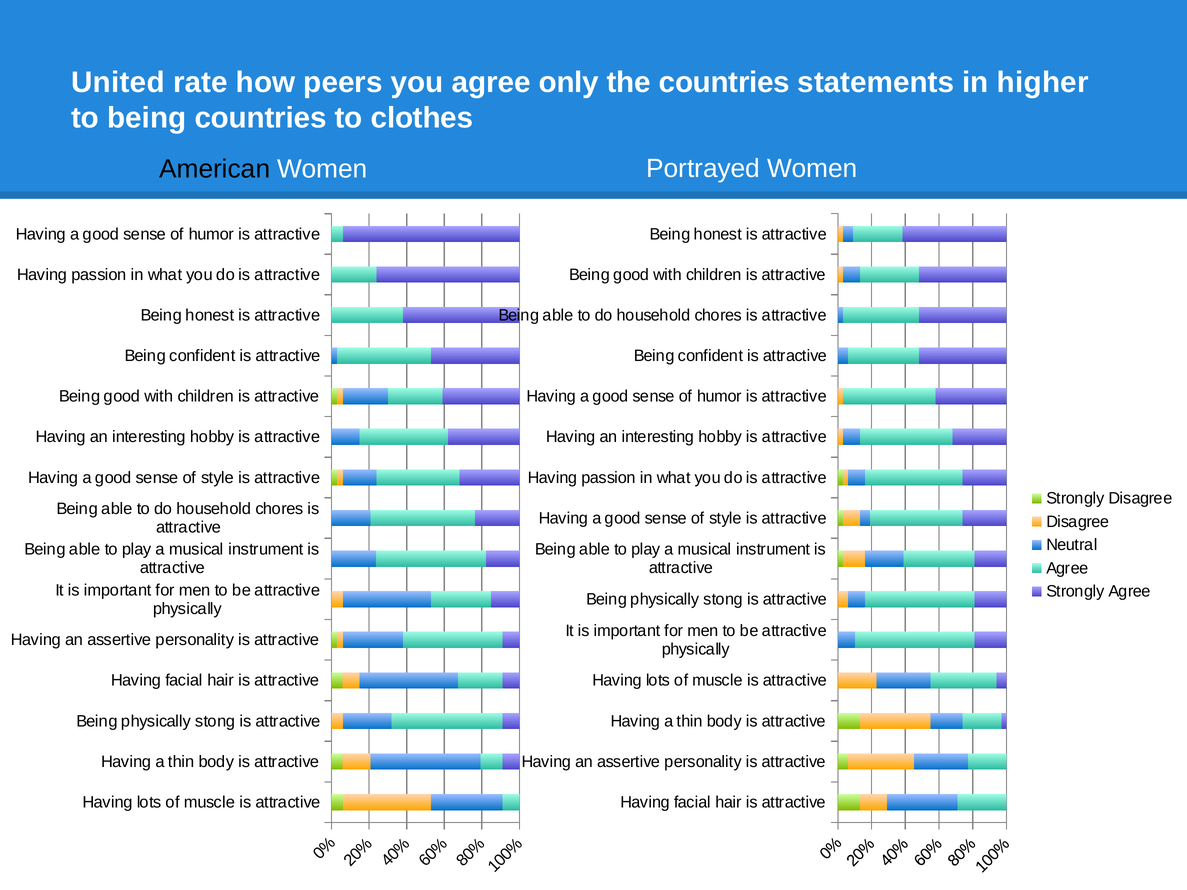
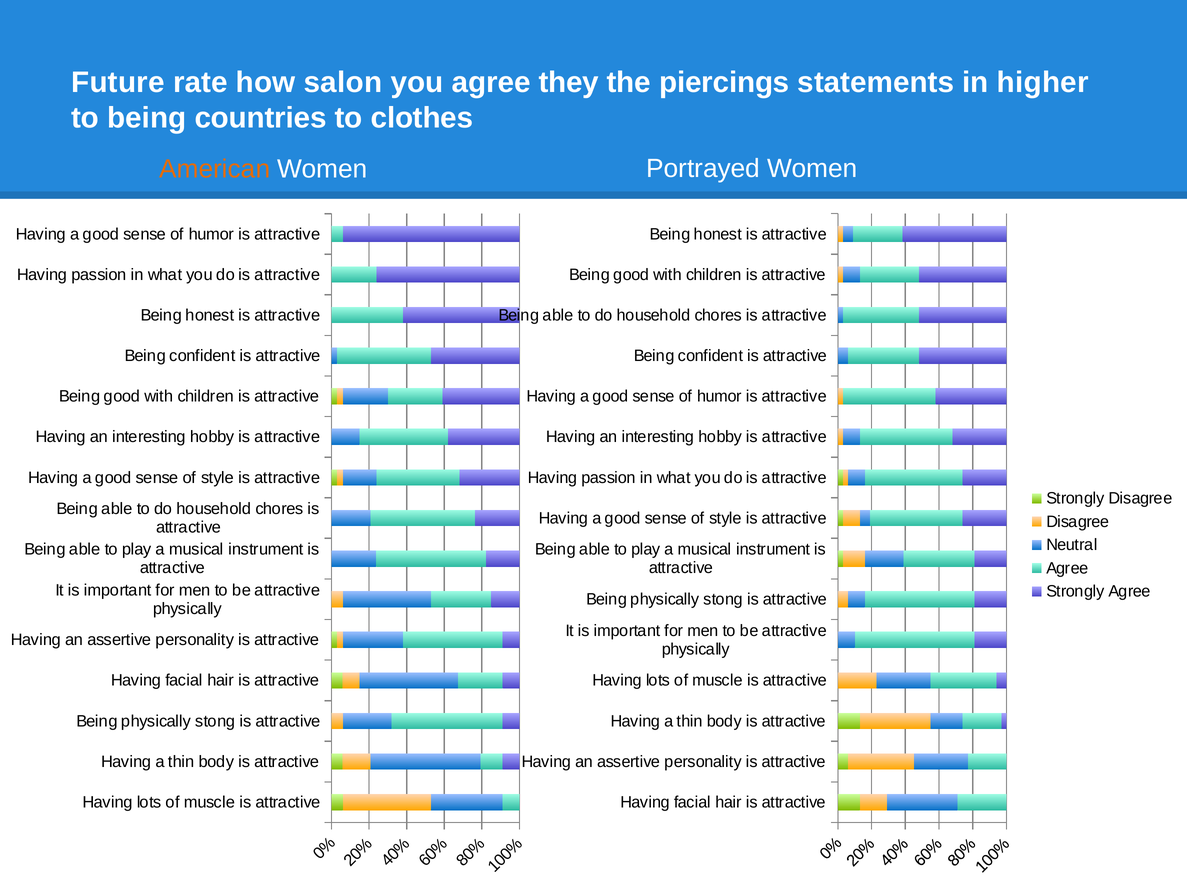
United: United -> Future
peers: peers -> salon
only: only -> they
the countries: countries -> piercings
American colour: black -> orange
